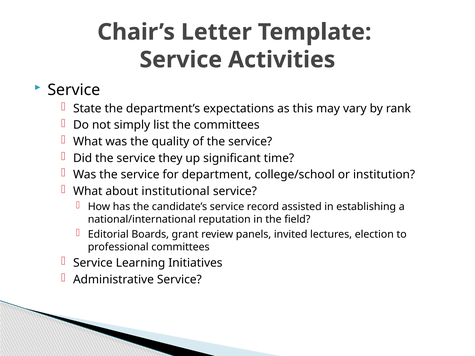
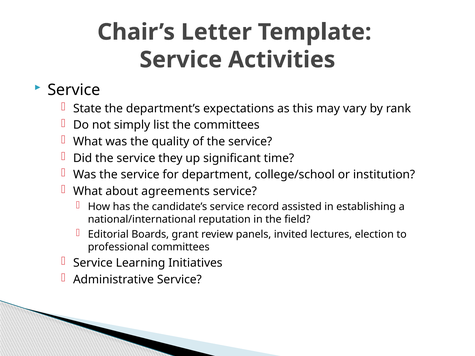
institutional: institutional -> agreements
